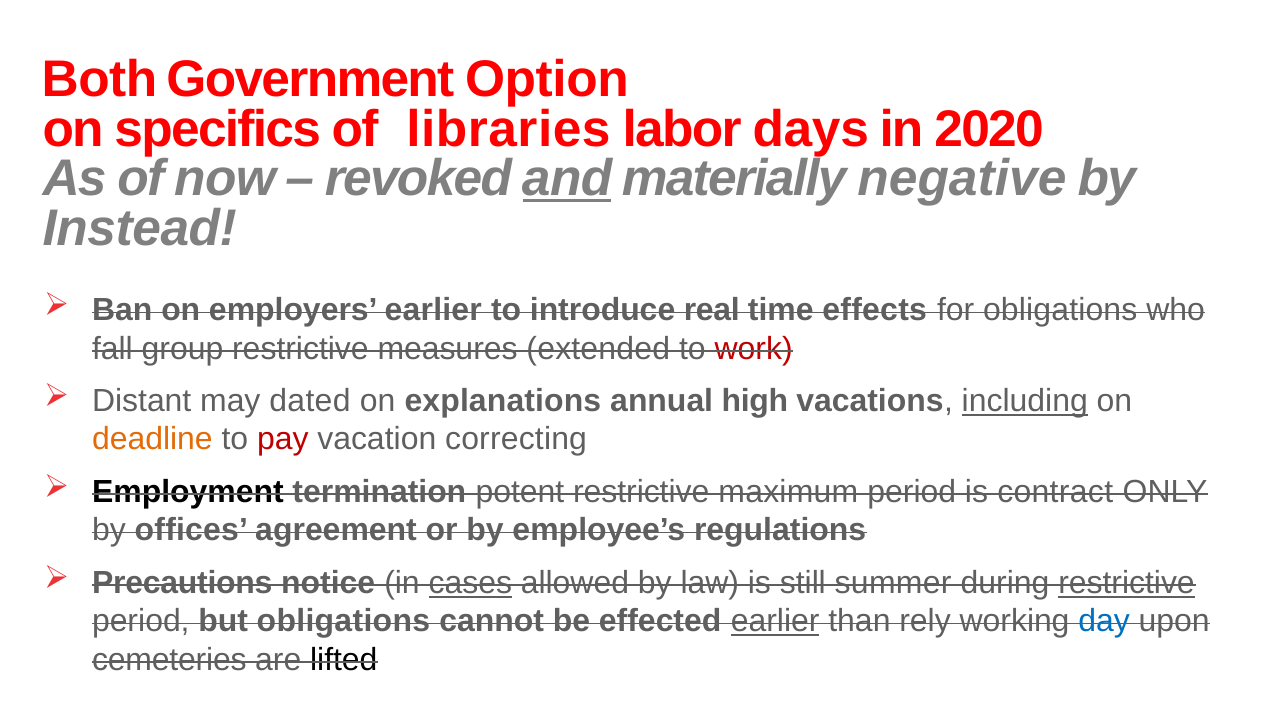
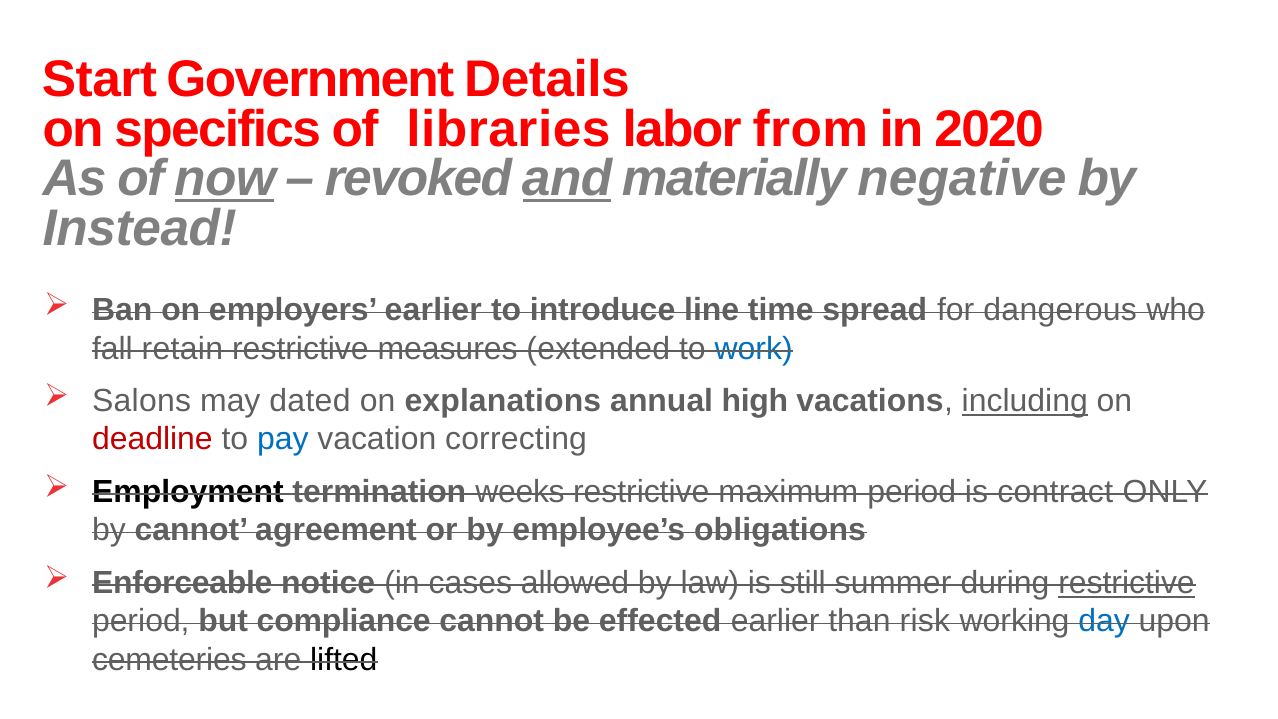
Both: Both -> Start
Option: Option -> Details
days: days -> from
now underline: none -> present
real: real -> line
effects: effects -> spread
for obligations: obligations -> dangerous
group: group -> retain
work colour: red -> blue
Distant: Distant -> Salons
deadline colour: orange -> red
pay colour: red -> blue
potent: potent -> weeks
by offices: offices -> cannot
regulations: regulations -> obligations
Precautions: Precautions -> Enforceable
cases underline: present -> none
but obligations: obligations -> compliance
earlier at (775, 621) underline: present -> none
rely: rely -> risk
